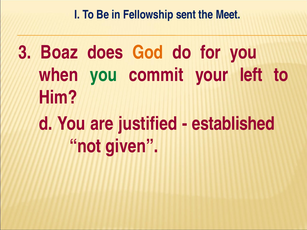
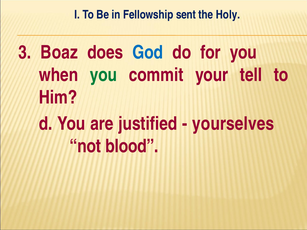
Meet: Meet -> Holy
God colour: orange -> blue
left: left -> tell
established: established -> yourselves
given: given -> blood
